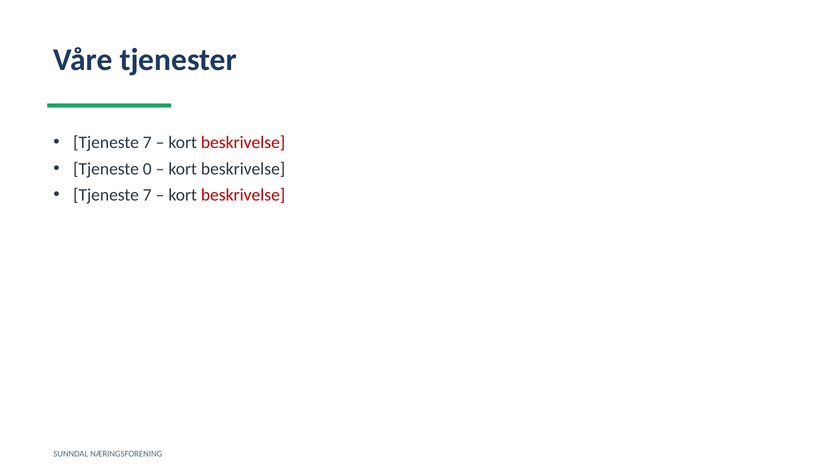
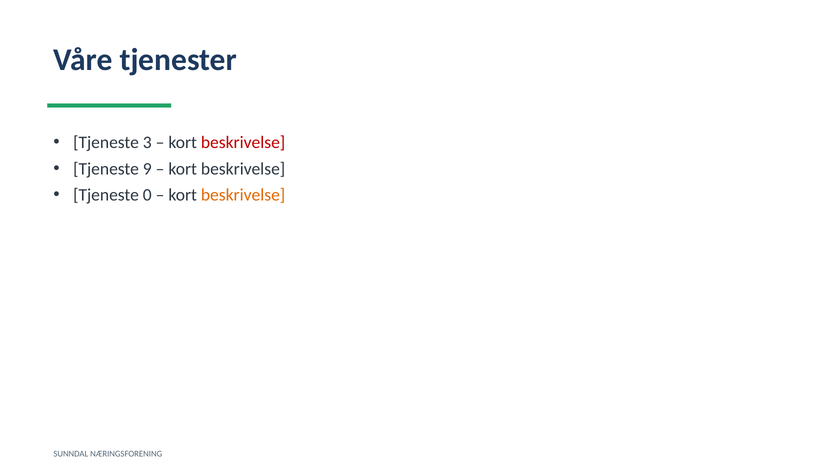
7 at (147, 142): 7 -> 3
0: 0 -> 9
7 at (147, 195): 7 -> 0
beskrivelse at (243, 195) colour: red -> orange
